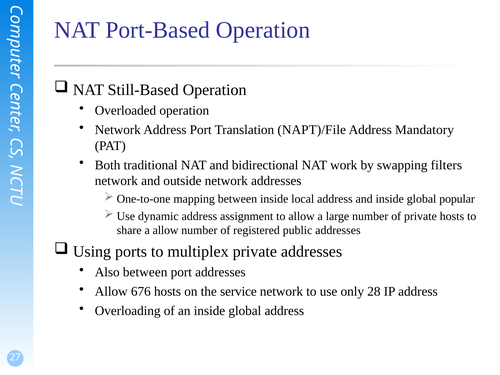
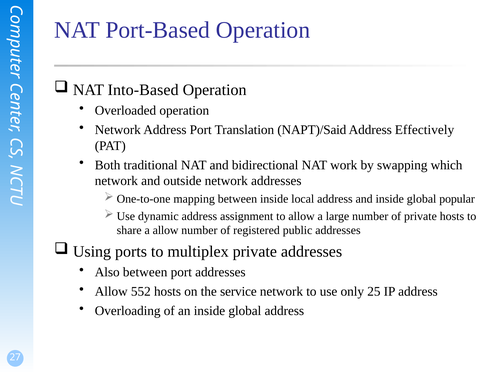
Still-Based: Still-Based -> Into-Based
NAPT)/File: NAPT)/File -> NAPT)/Said
Mandatory: Mandatory -> Effectively
filters: filters -> which
676: 676 -> 552
28: 28 -> 25
